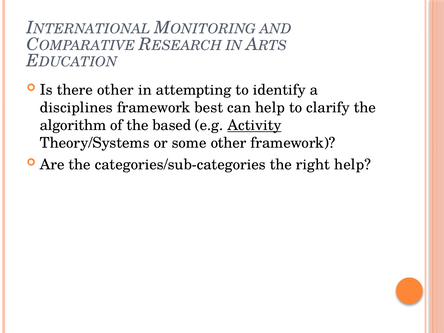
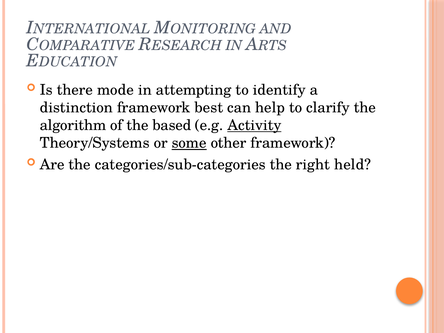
there other: other -> mode
disciplines: disciplines -> distinction
some underline: none -> present
right help: help -> held
